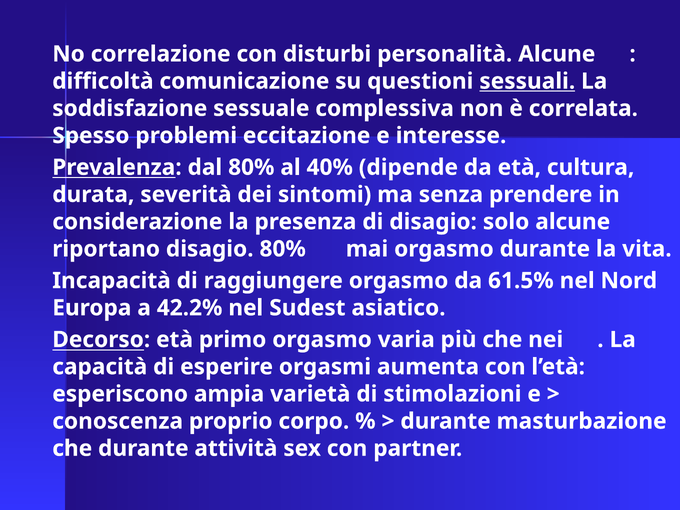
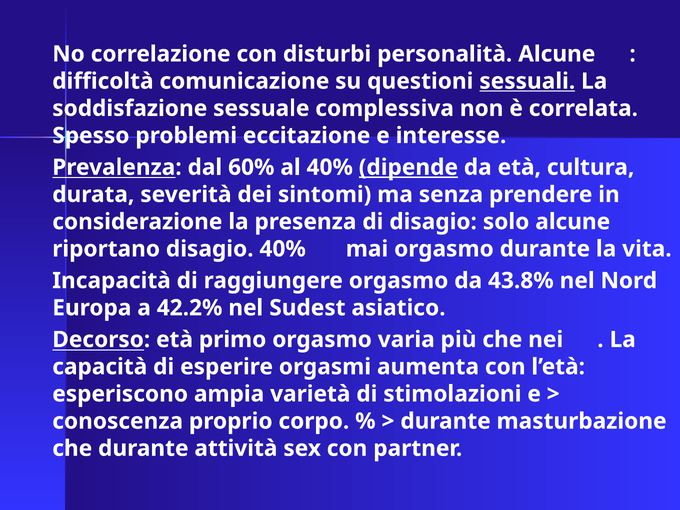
dal 80%: 80% -> 60%
dipende underline: none -> present
disagio 80%: 80% -> 40%
61.5%: 61.5% -> 43.8%
